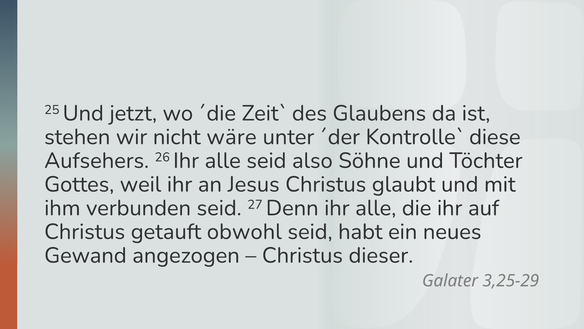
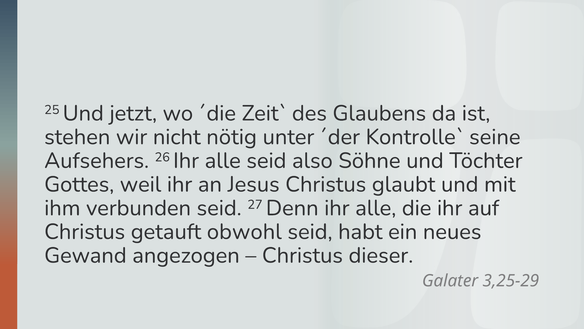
wäre: wäre -> nötig
diese: diese -> seine
